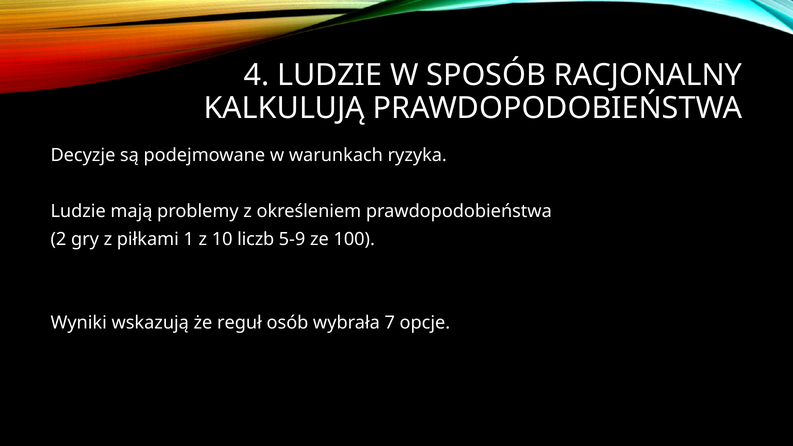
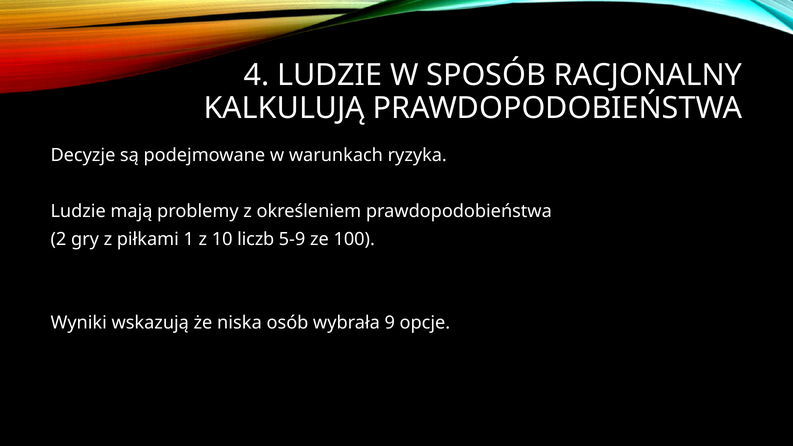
reguł: reguł -> niska
7: 7 -> 9
